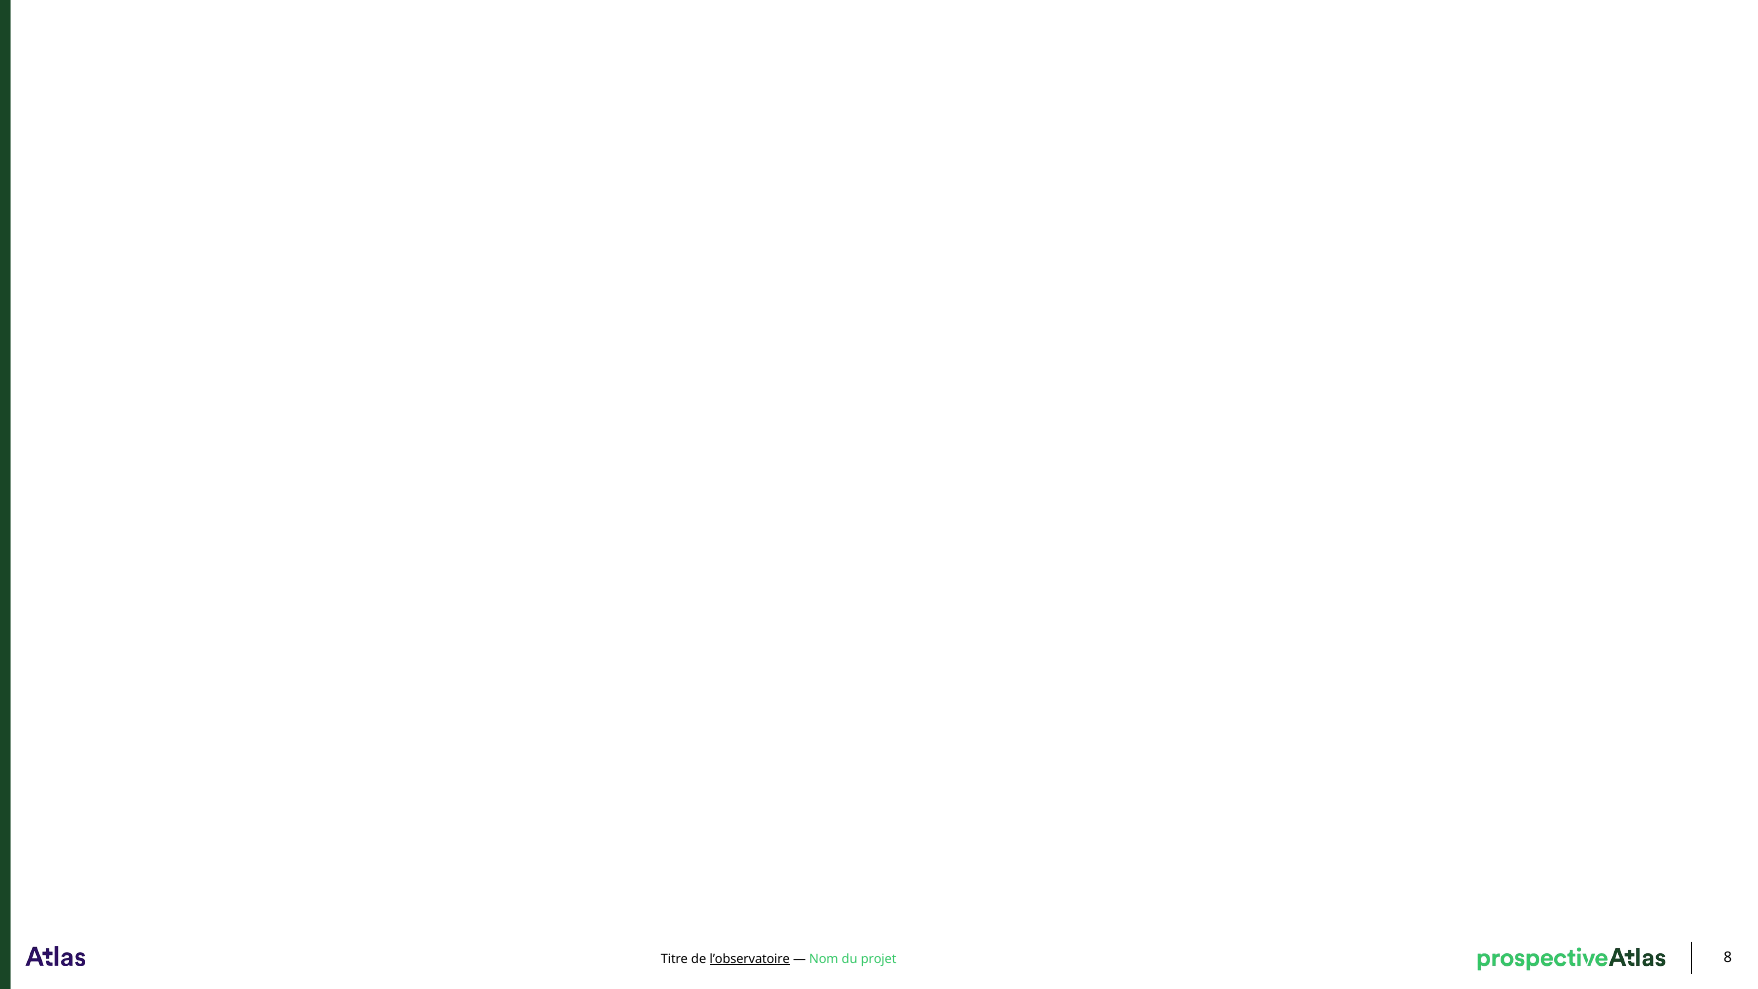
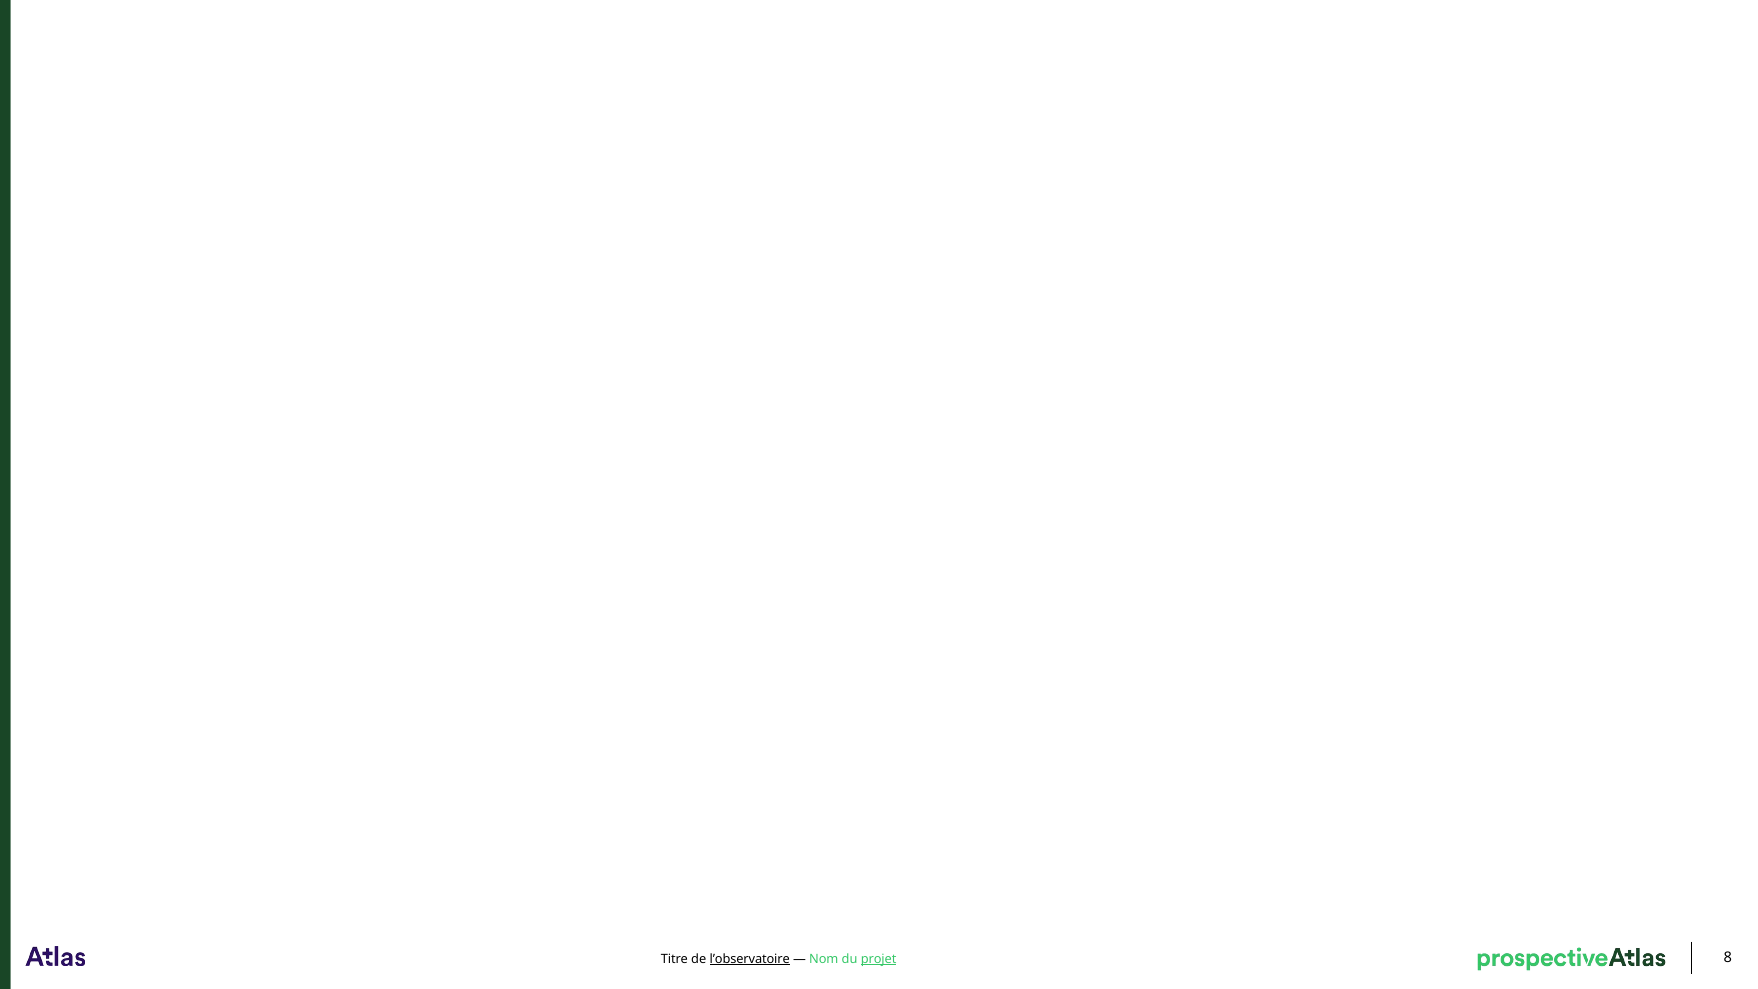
projet underline: none -> present
